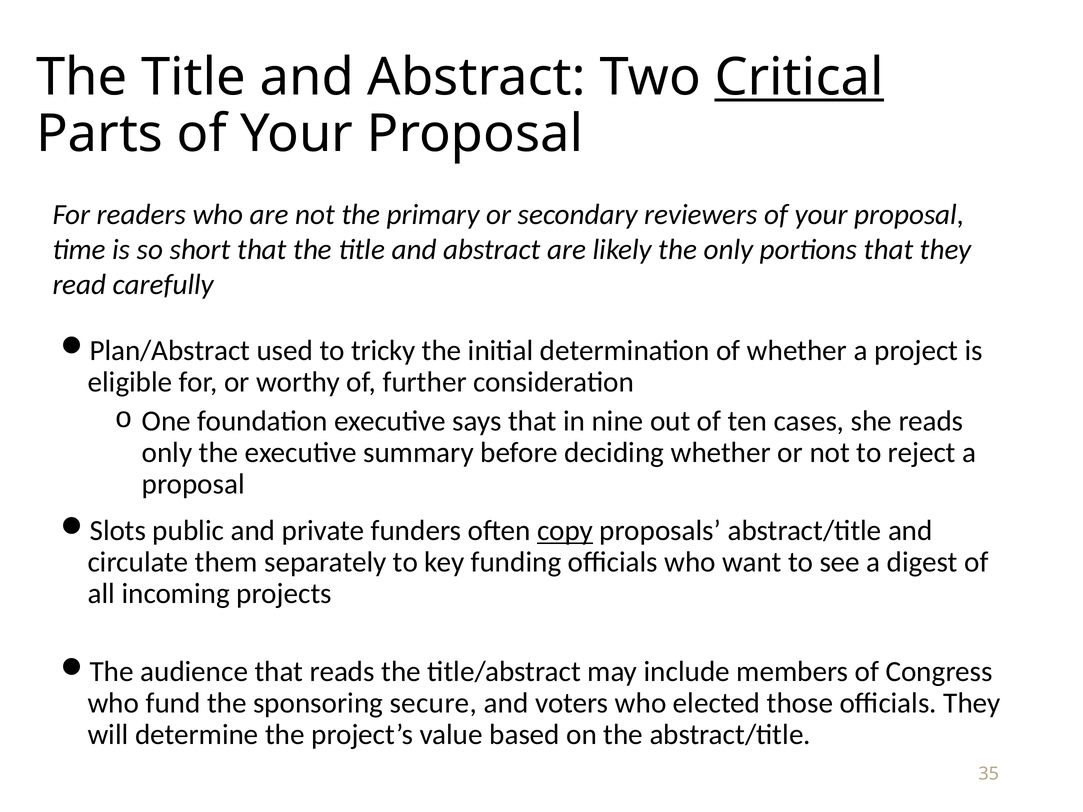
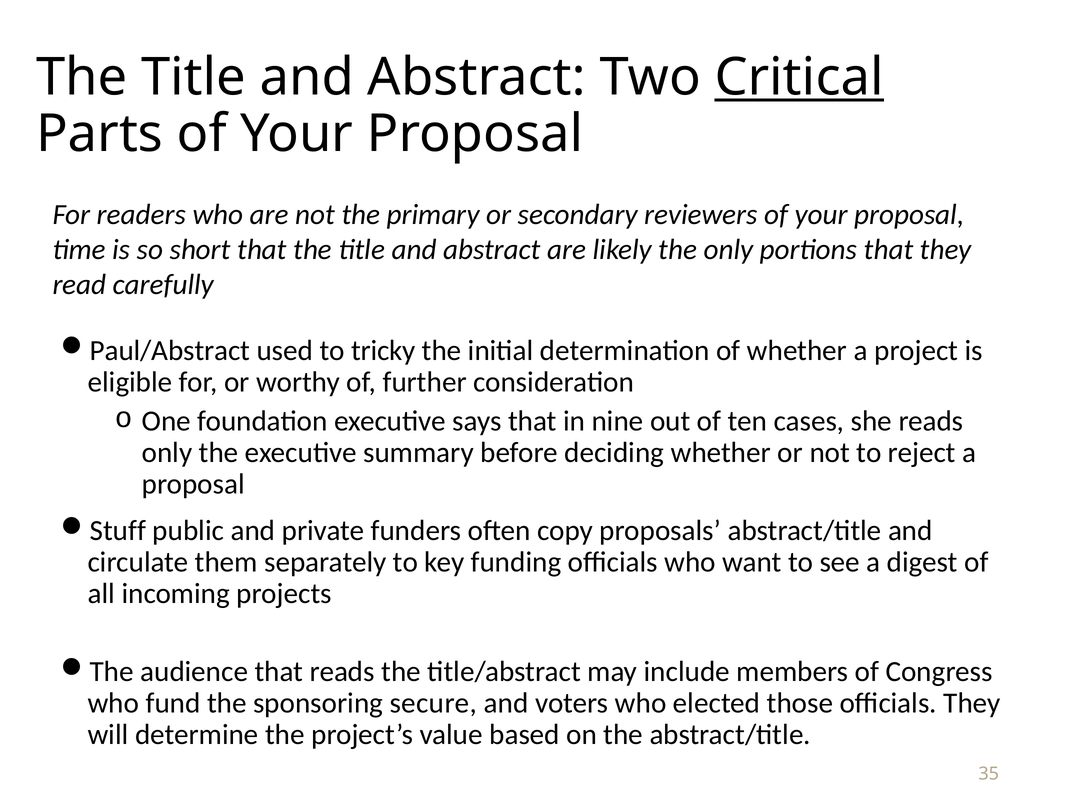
Plan/Abstract: Plan/Abstract -> Paul/Abstract
Slots: Slots -> Stuff
copy underline: present -> none
